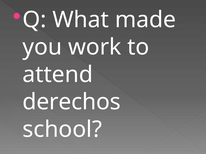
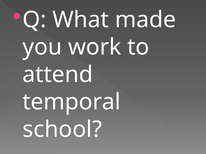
derechos: derechos -> temporal
